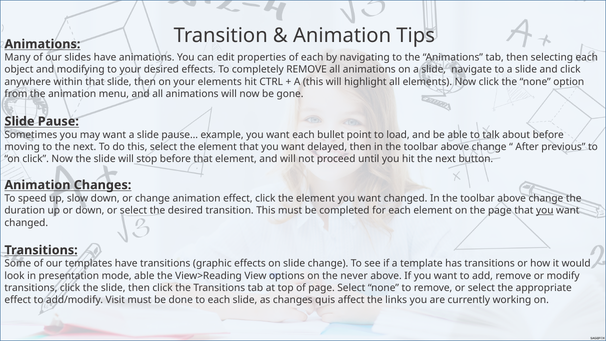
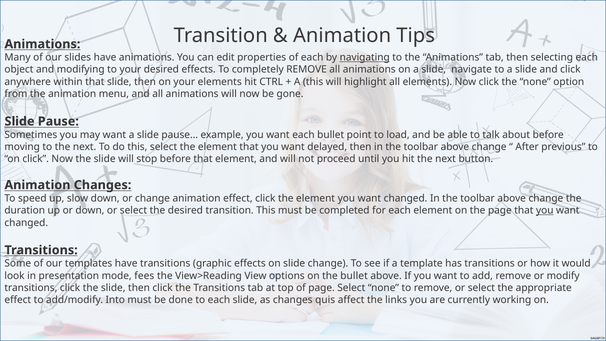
navigating underline: none -> present
mode able: able -> fees
the never: never -> bullet
Visit: Visit -> Into
